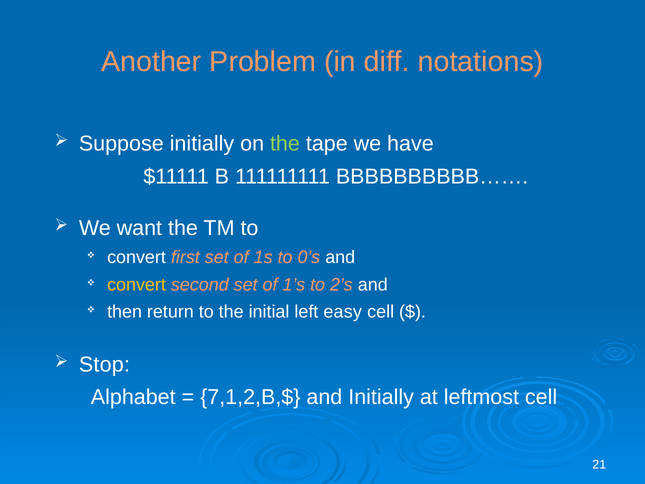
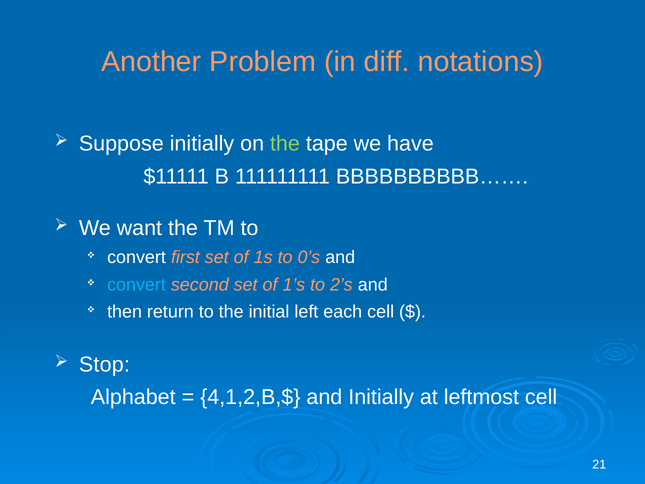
convert at (137, 285) colour: yellow -> light blue
easy: easy -> each
7,1,2,B,$: 7,1,2,B,$ -> 4,1,2,B,$
